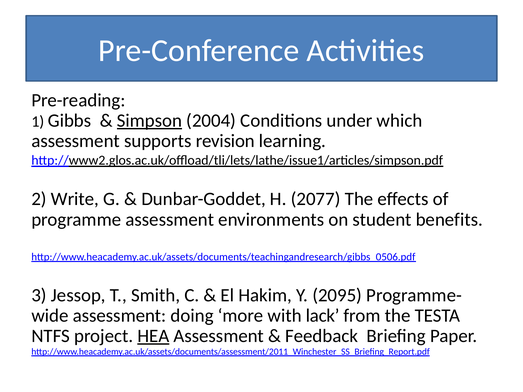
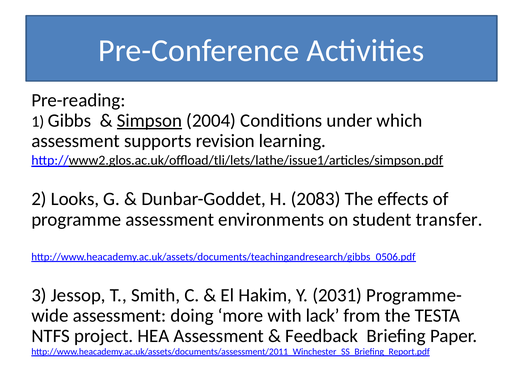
Write: Write -> Looks
2077: 2077 -> 2083
benefits: benefits -> transfer
2095: 2095 -> 2031
HEA underline: present -> none
